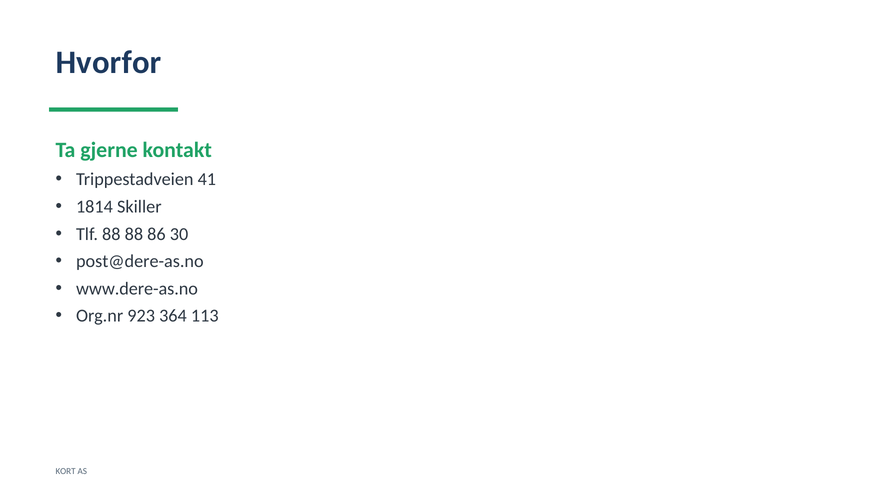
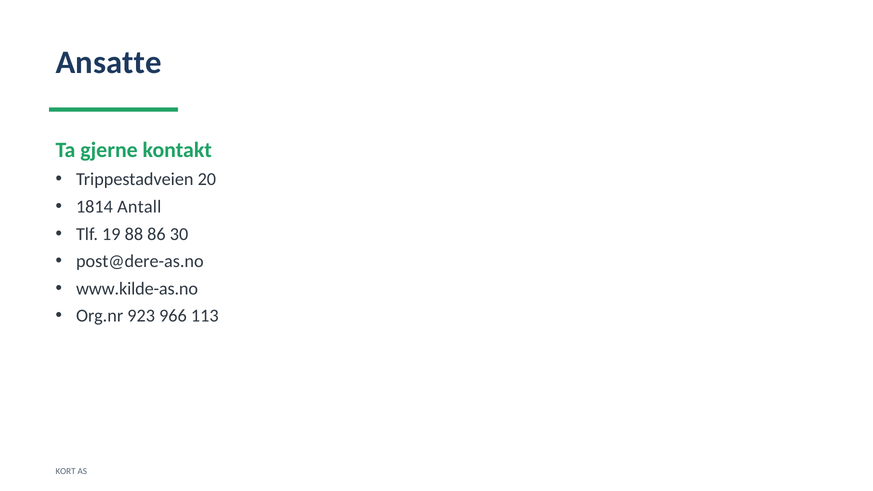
Hvorfor: Hvorfor -> Ansatte
41: 41 -> 20
Skiller: Skiller -> Antall
Tlf 88: 88 -> 19
www.dere-as.no: www.dere-as.no -> www.kilde-as.no
364: 364 -> 966
